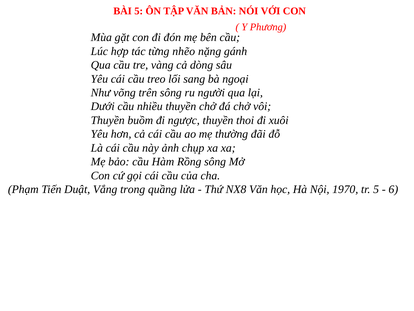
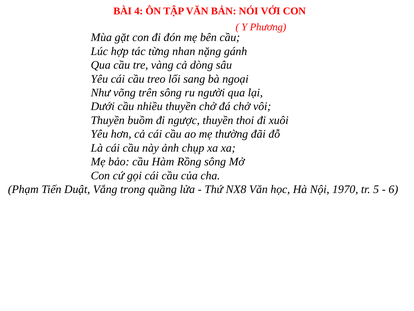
BÀI 5: 5 -> 4
nhẽo: nhẽo -> nhan
